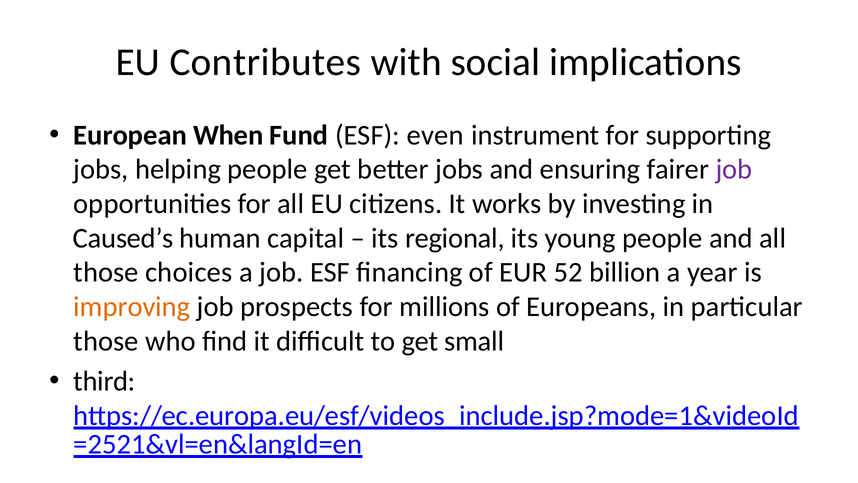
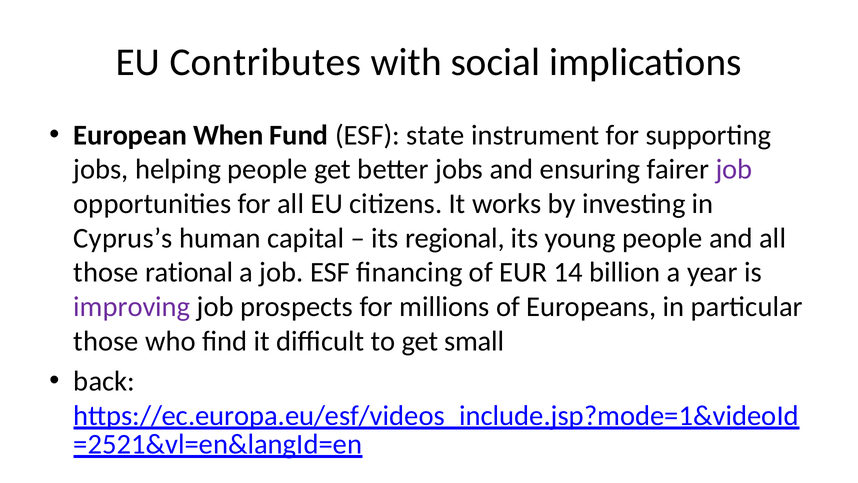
even: even -> state
Caused’s: Caused’s -> Cyprus’s
choices: choices -> rational
52: 52 -> 14
improving colour: orange -> purple
third: third -> back
